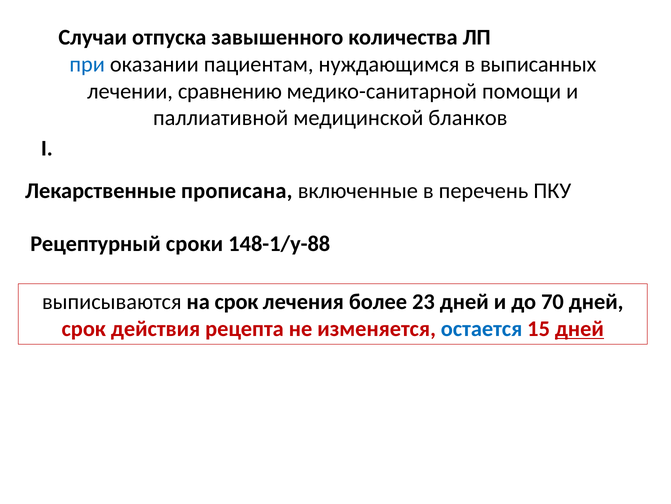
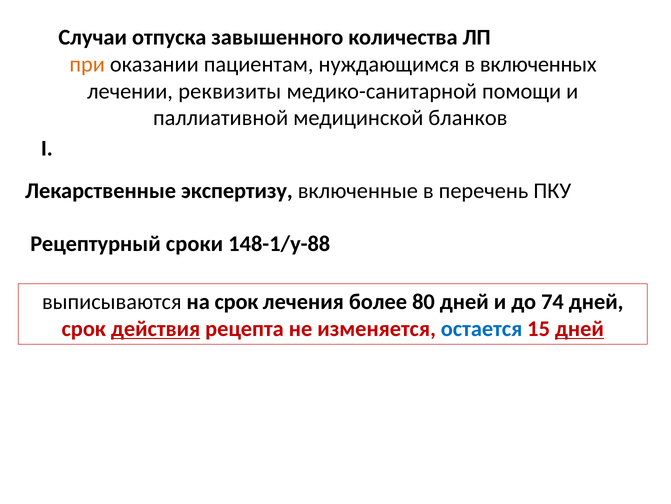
при colour: blue -> orange
выписанных: выписанных -> включенных
сравнению: сравнению -> реквизиты
прописана: прописана -> экспертизу
23: 23 -> 80
70: 70 -> 74
действия underline: none -> present
